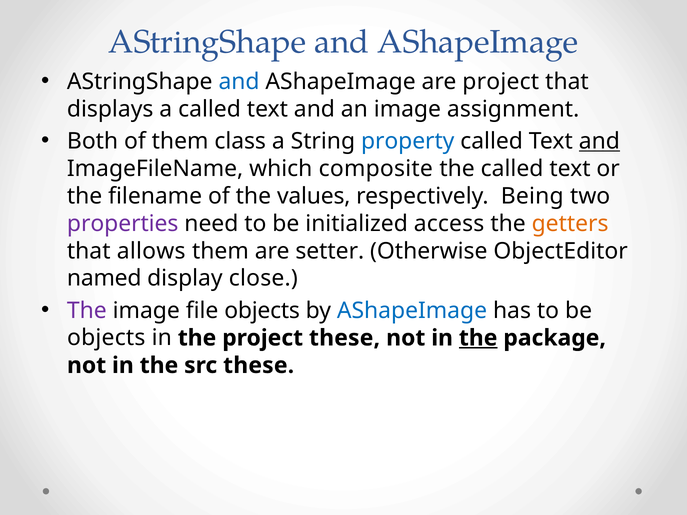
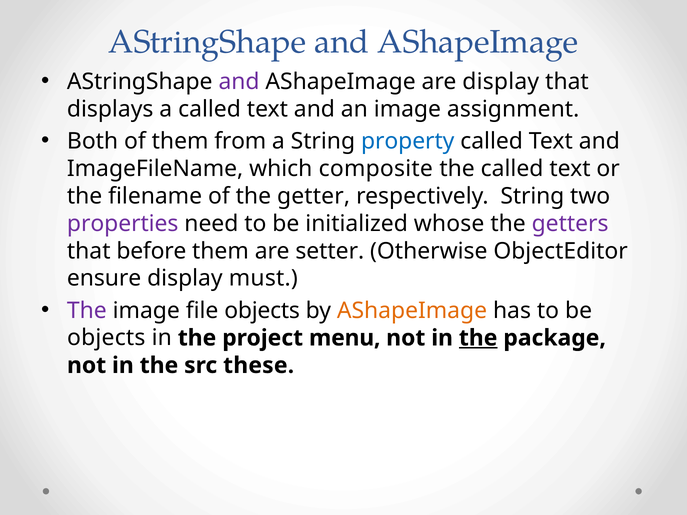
and at (239, 82) colour: blue -> purple
are project: project -> display
class: class -> from
and at (599, 141) underline: present -> none
values: values -> getter
respectively Being: Being -> String
access: access -> whose
getters colour: orange -> purple
allows: allows -> before
named: named -> ensure
close: close -> must
AShapeImage at (412, 311) colour: blue -> orange
project these: these -> menu
